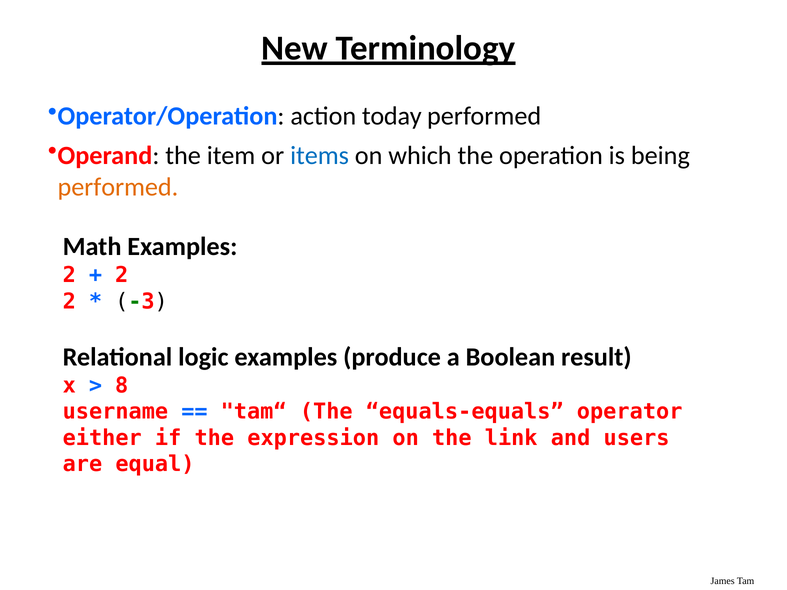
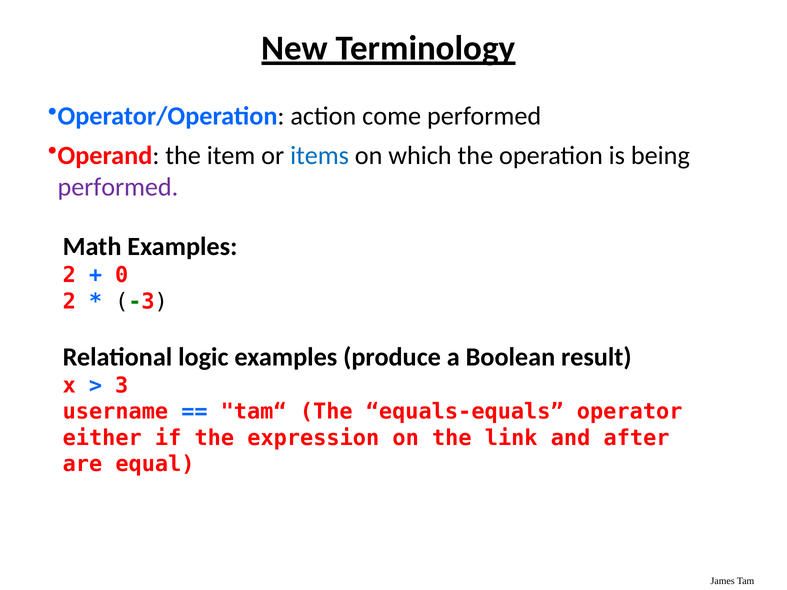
today: today -> come
performed at (118, 187) colour: orange -> purple
2 at (122, 275): 2 -> 0
8: 8 -> 3
users: users -> after
